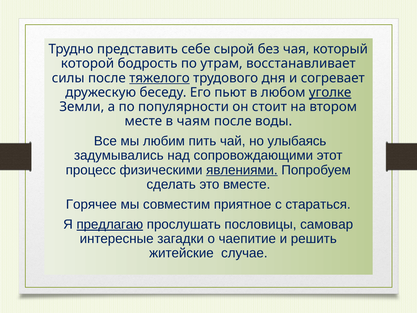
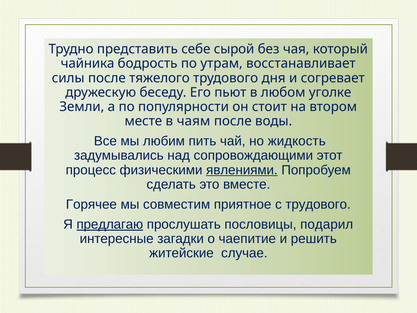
которой: которой -> чайника
тяжелого underline: present -> none
уголке underline: present -> none
улыбаясь: улыбаясь -> жидкость
с стараться: стараться -> трудового
самовар: самовар -> подарил
